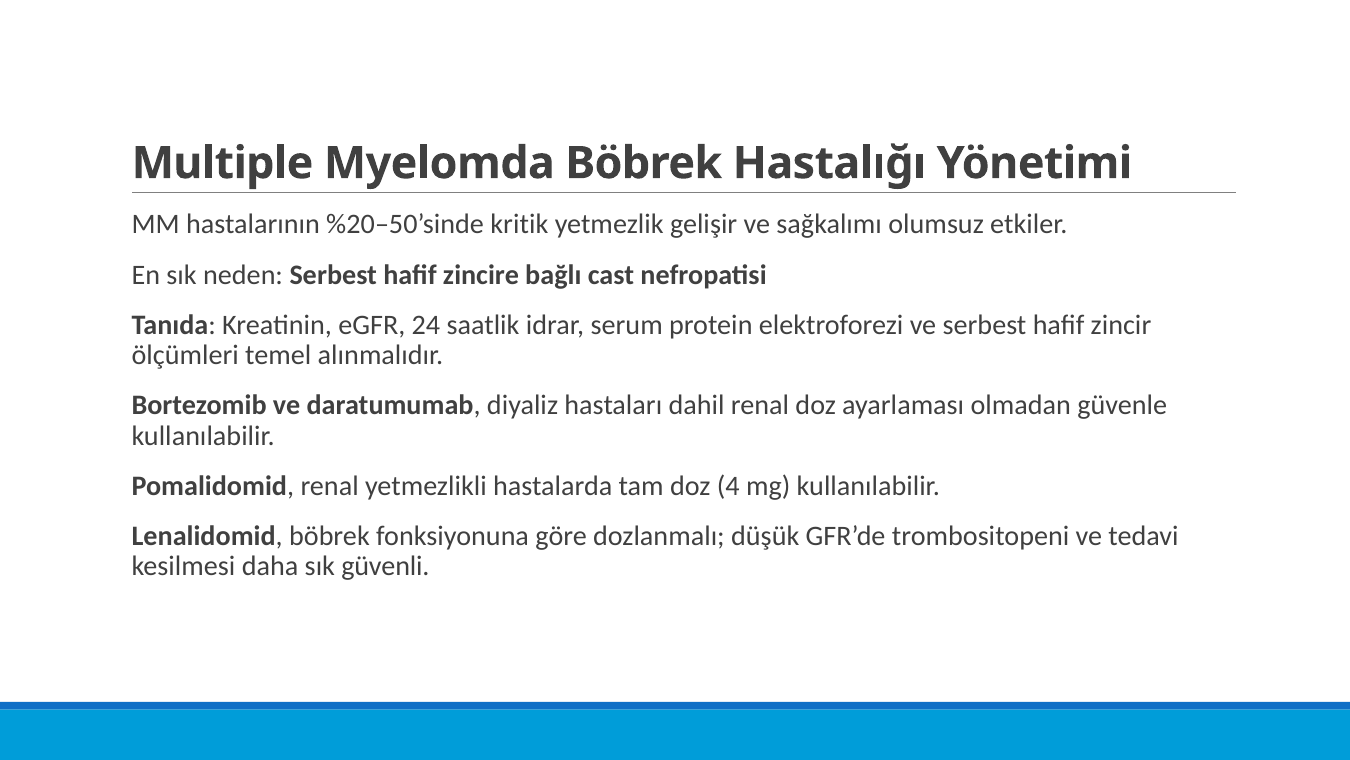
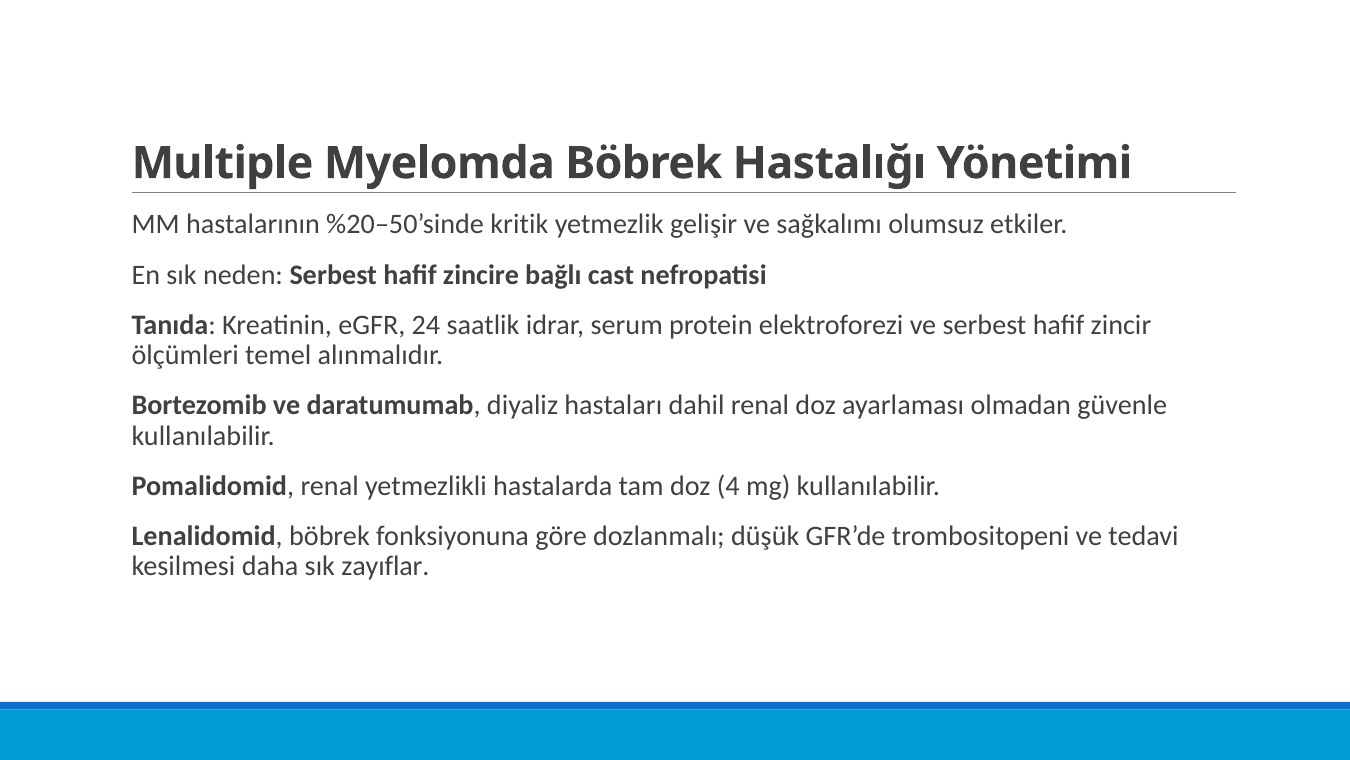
güvenli: güvenli -> zayıflar
